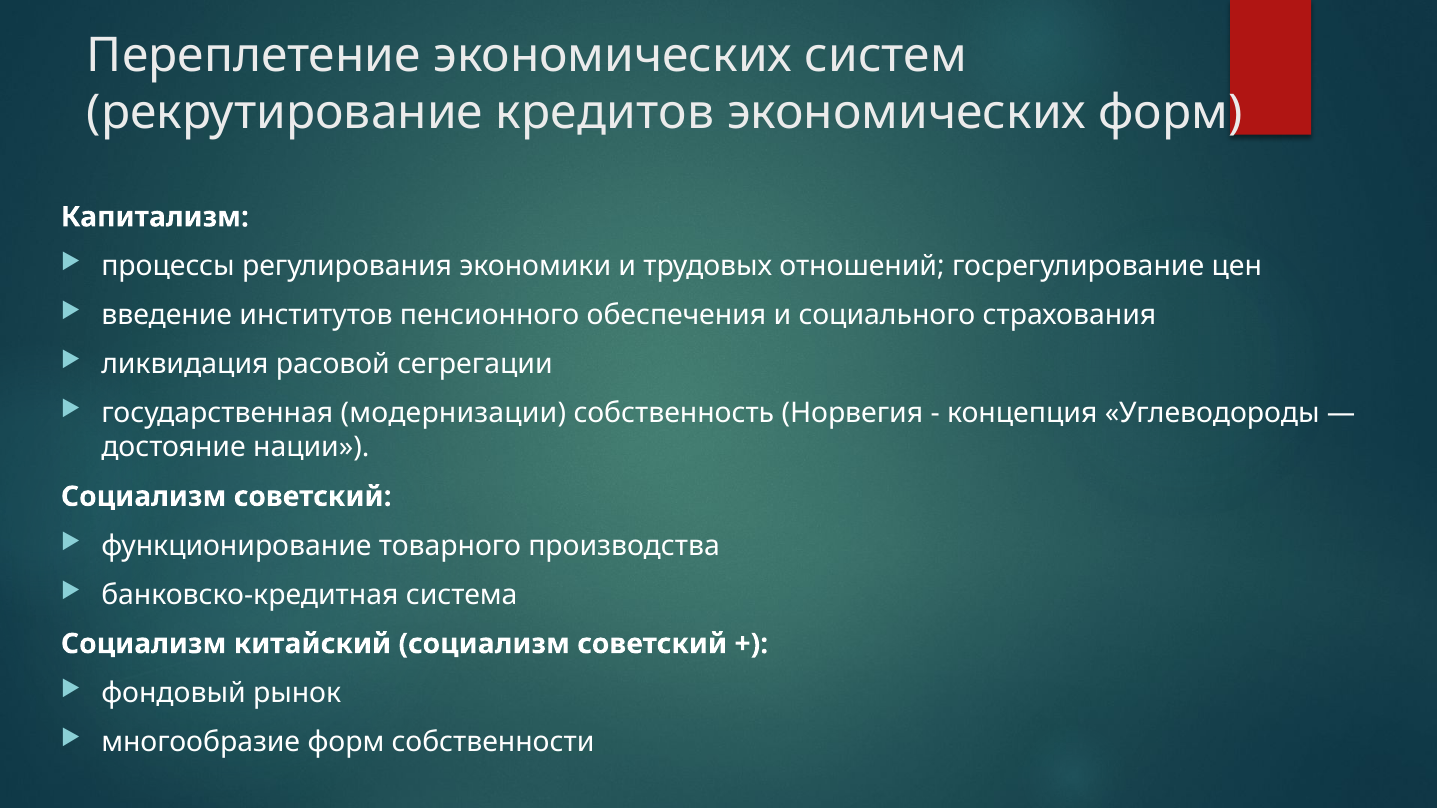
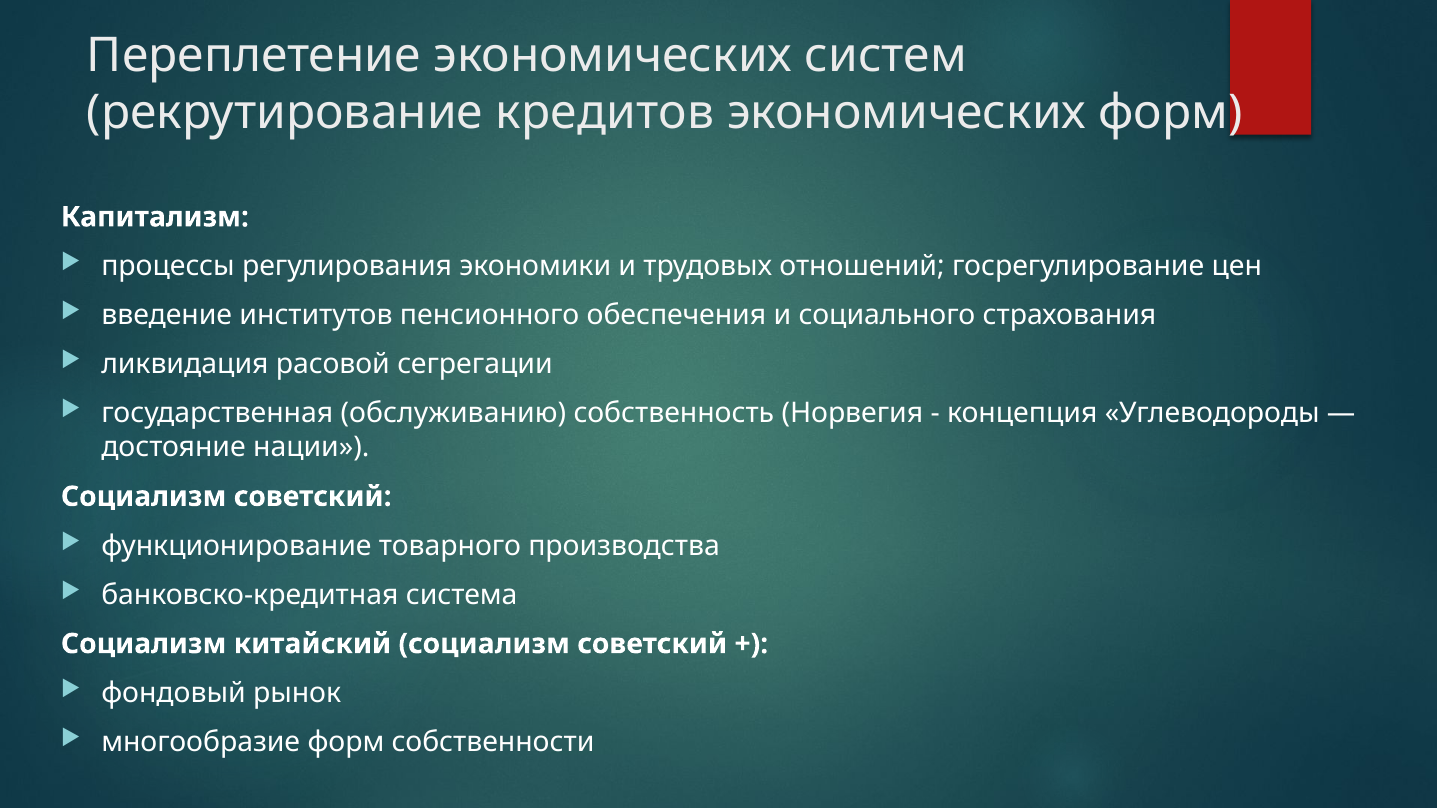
модернизации: модернизации -> обслуживанию
